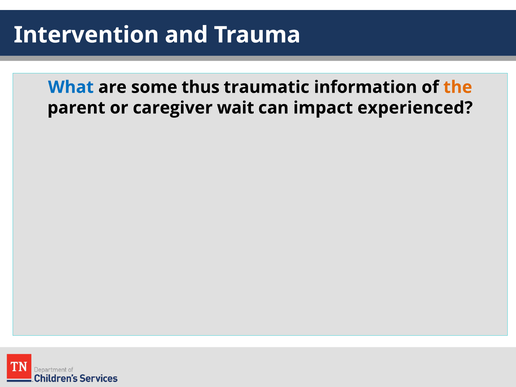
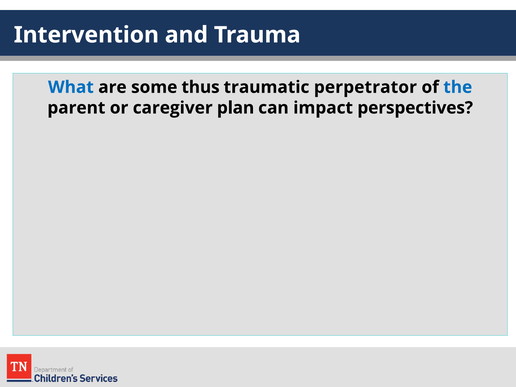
information: information -> perpetrator
the colour: orange -> blue
wait: wait -> plan
experienced: experienced -> perspectives
